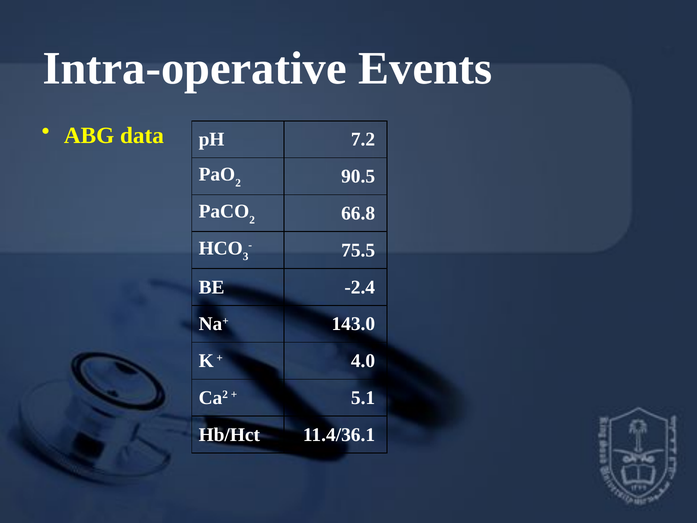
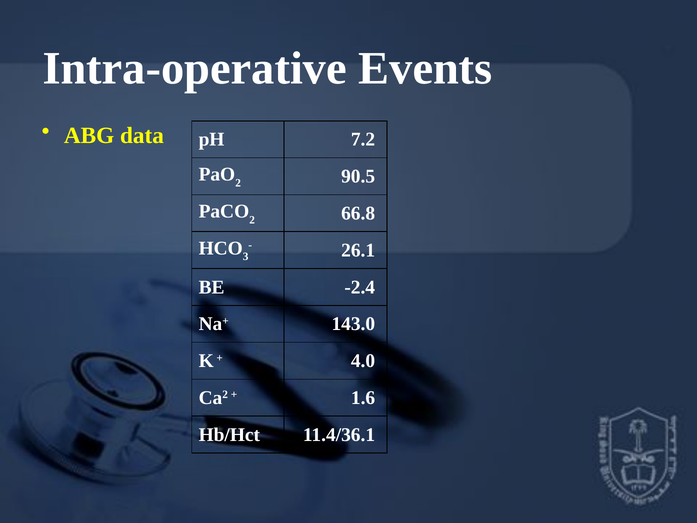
75.5: 75.5 -> 26.1
5.1: 5.1 -> 1.6
